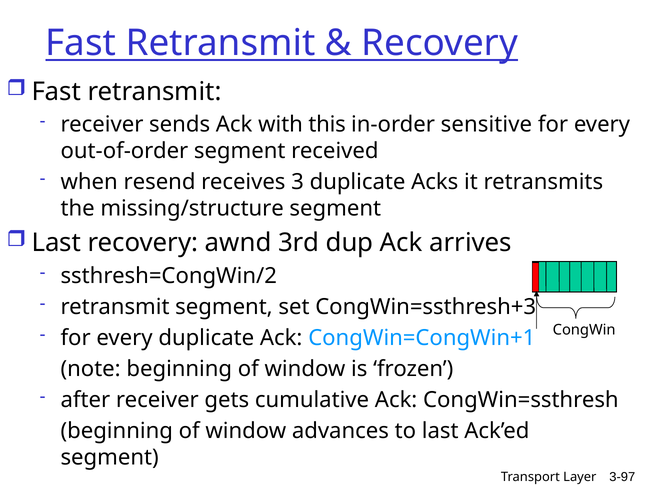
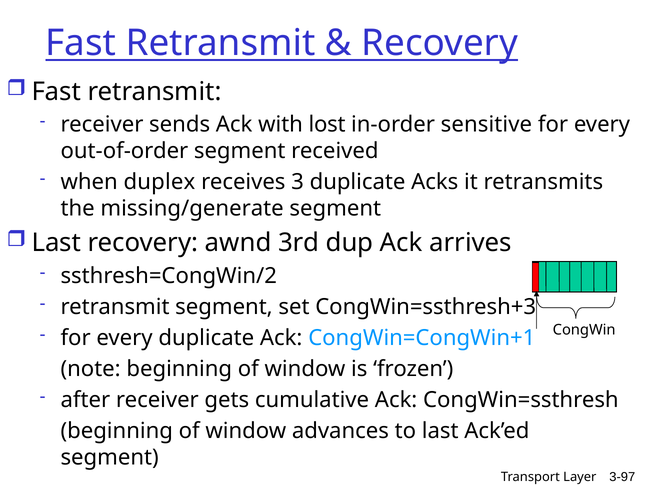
this: this -> lost
resend: resend -> duplex
missing/structure: missing/structure -> missing/generate
